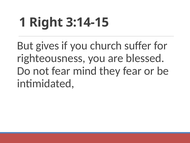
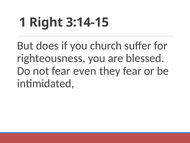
gives: gives -> does
mind: mind -> even
